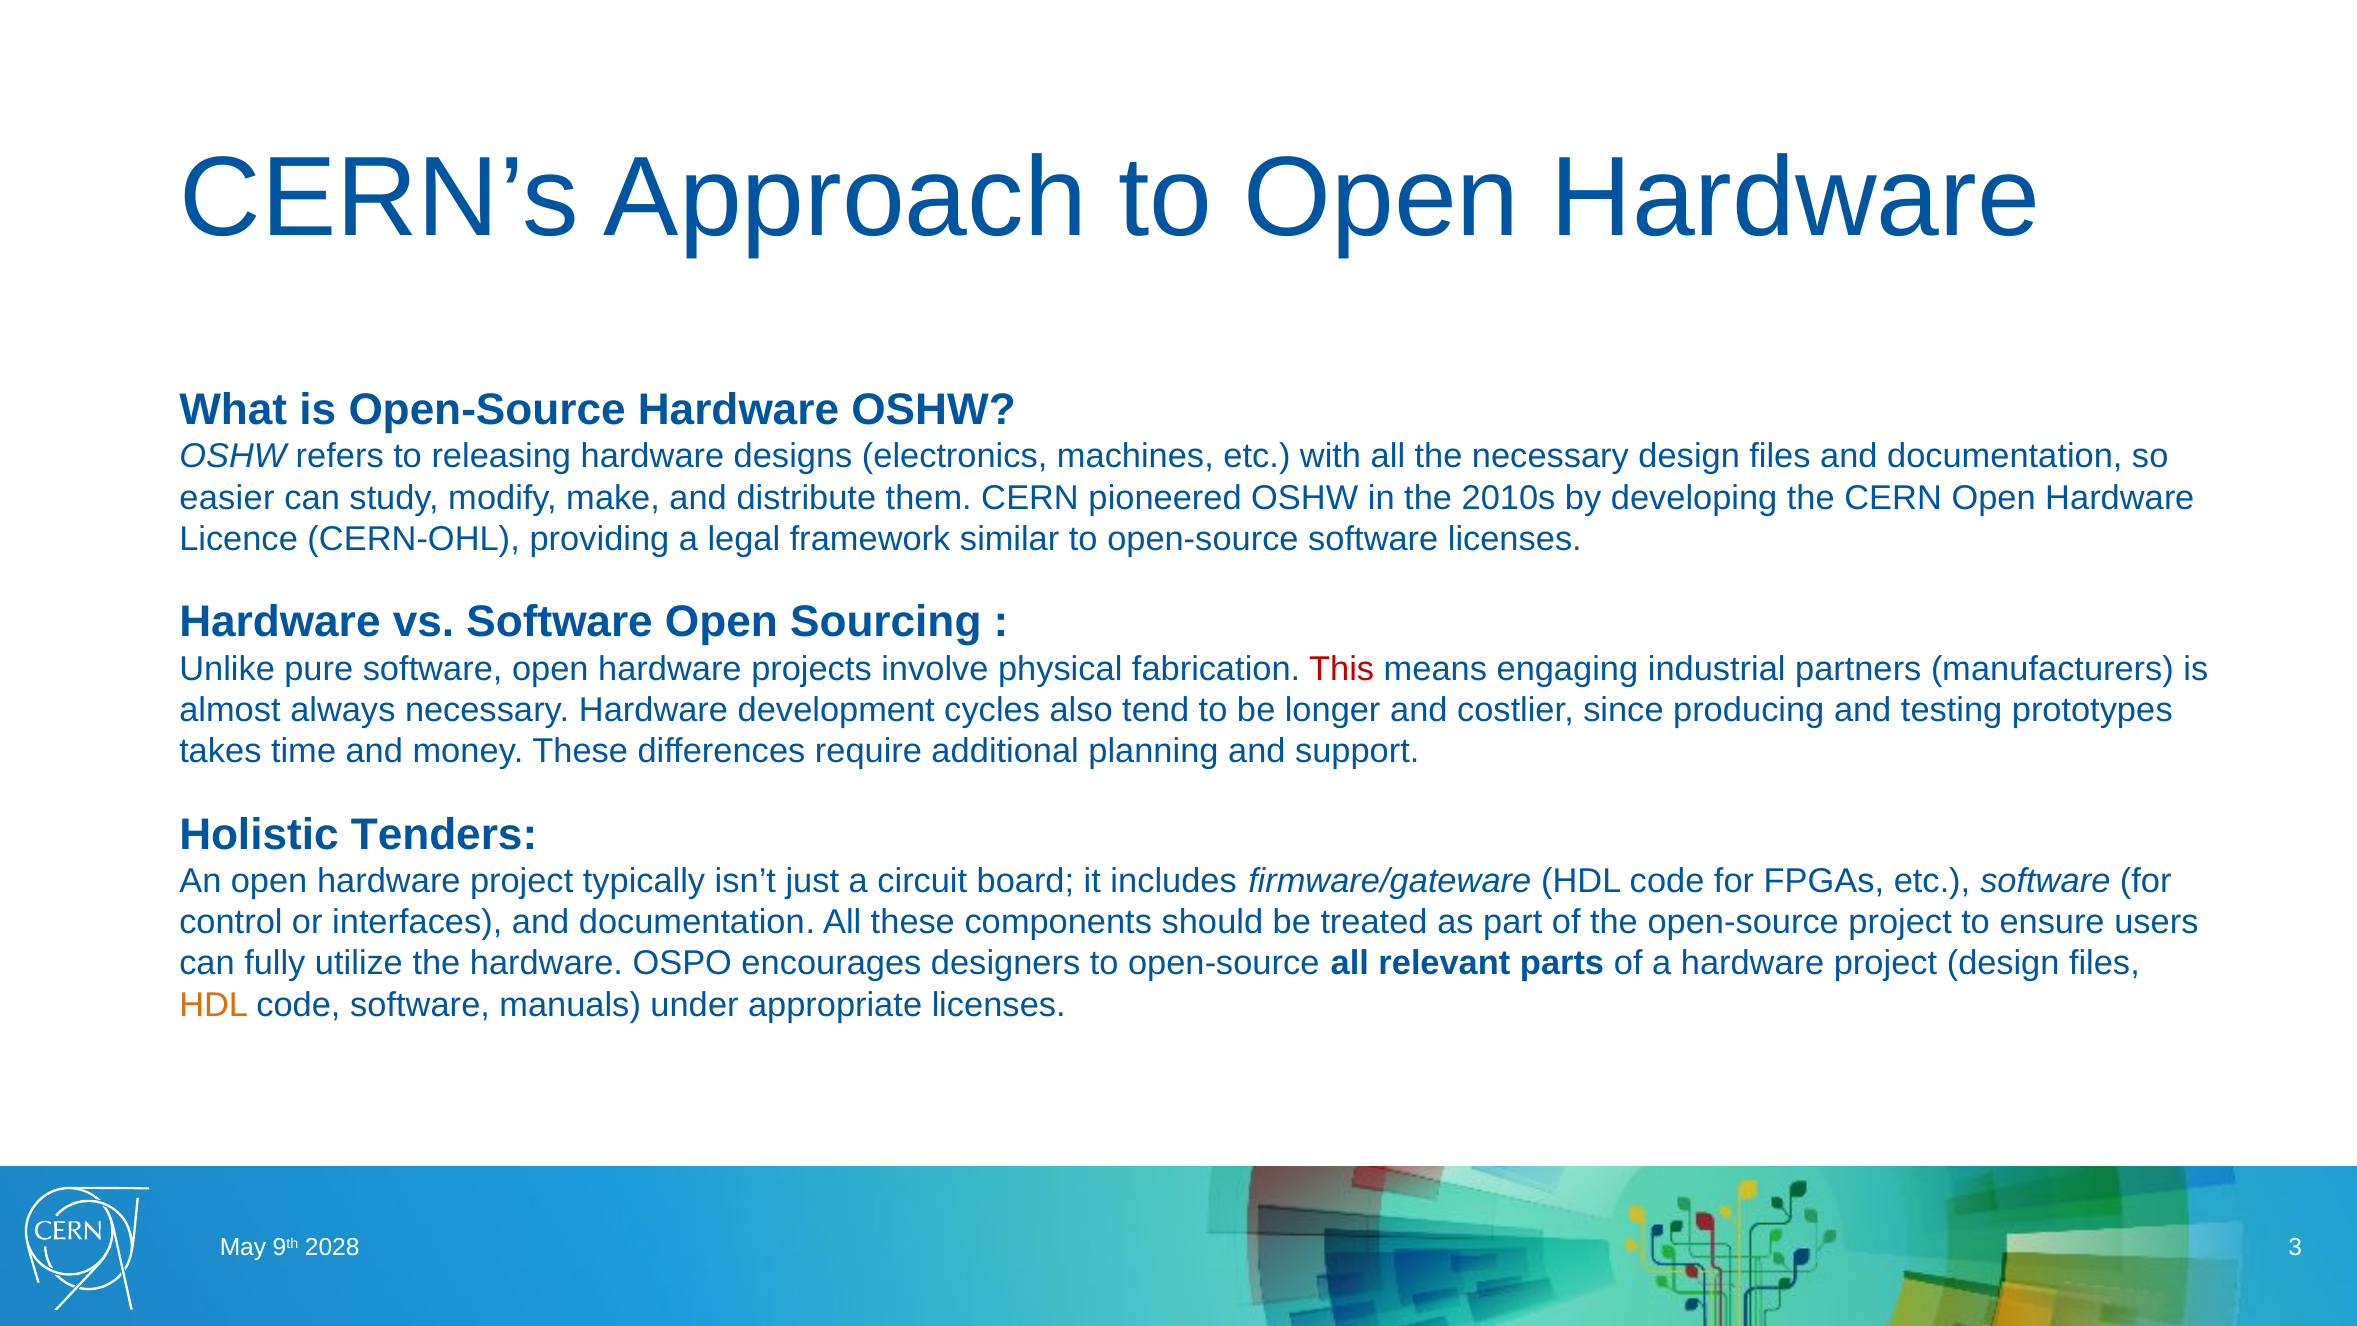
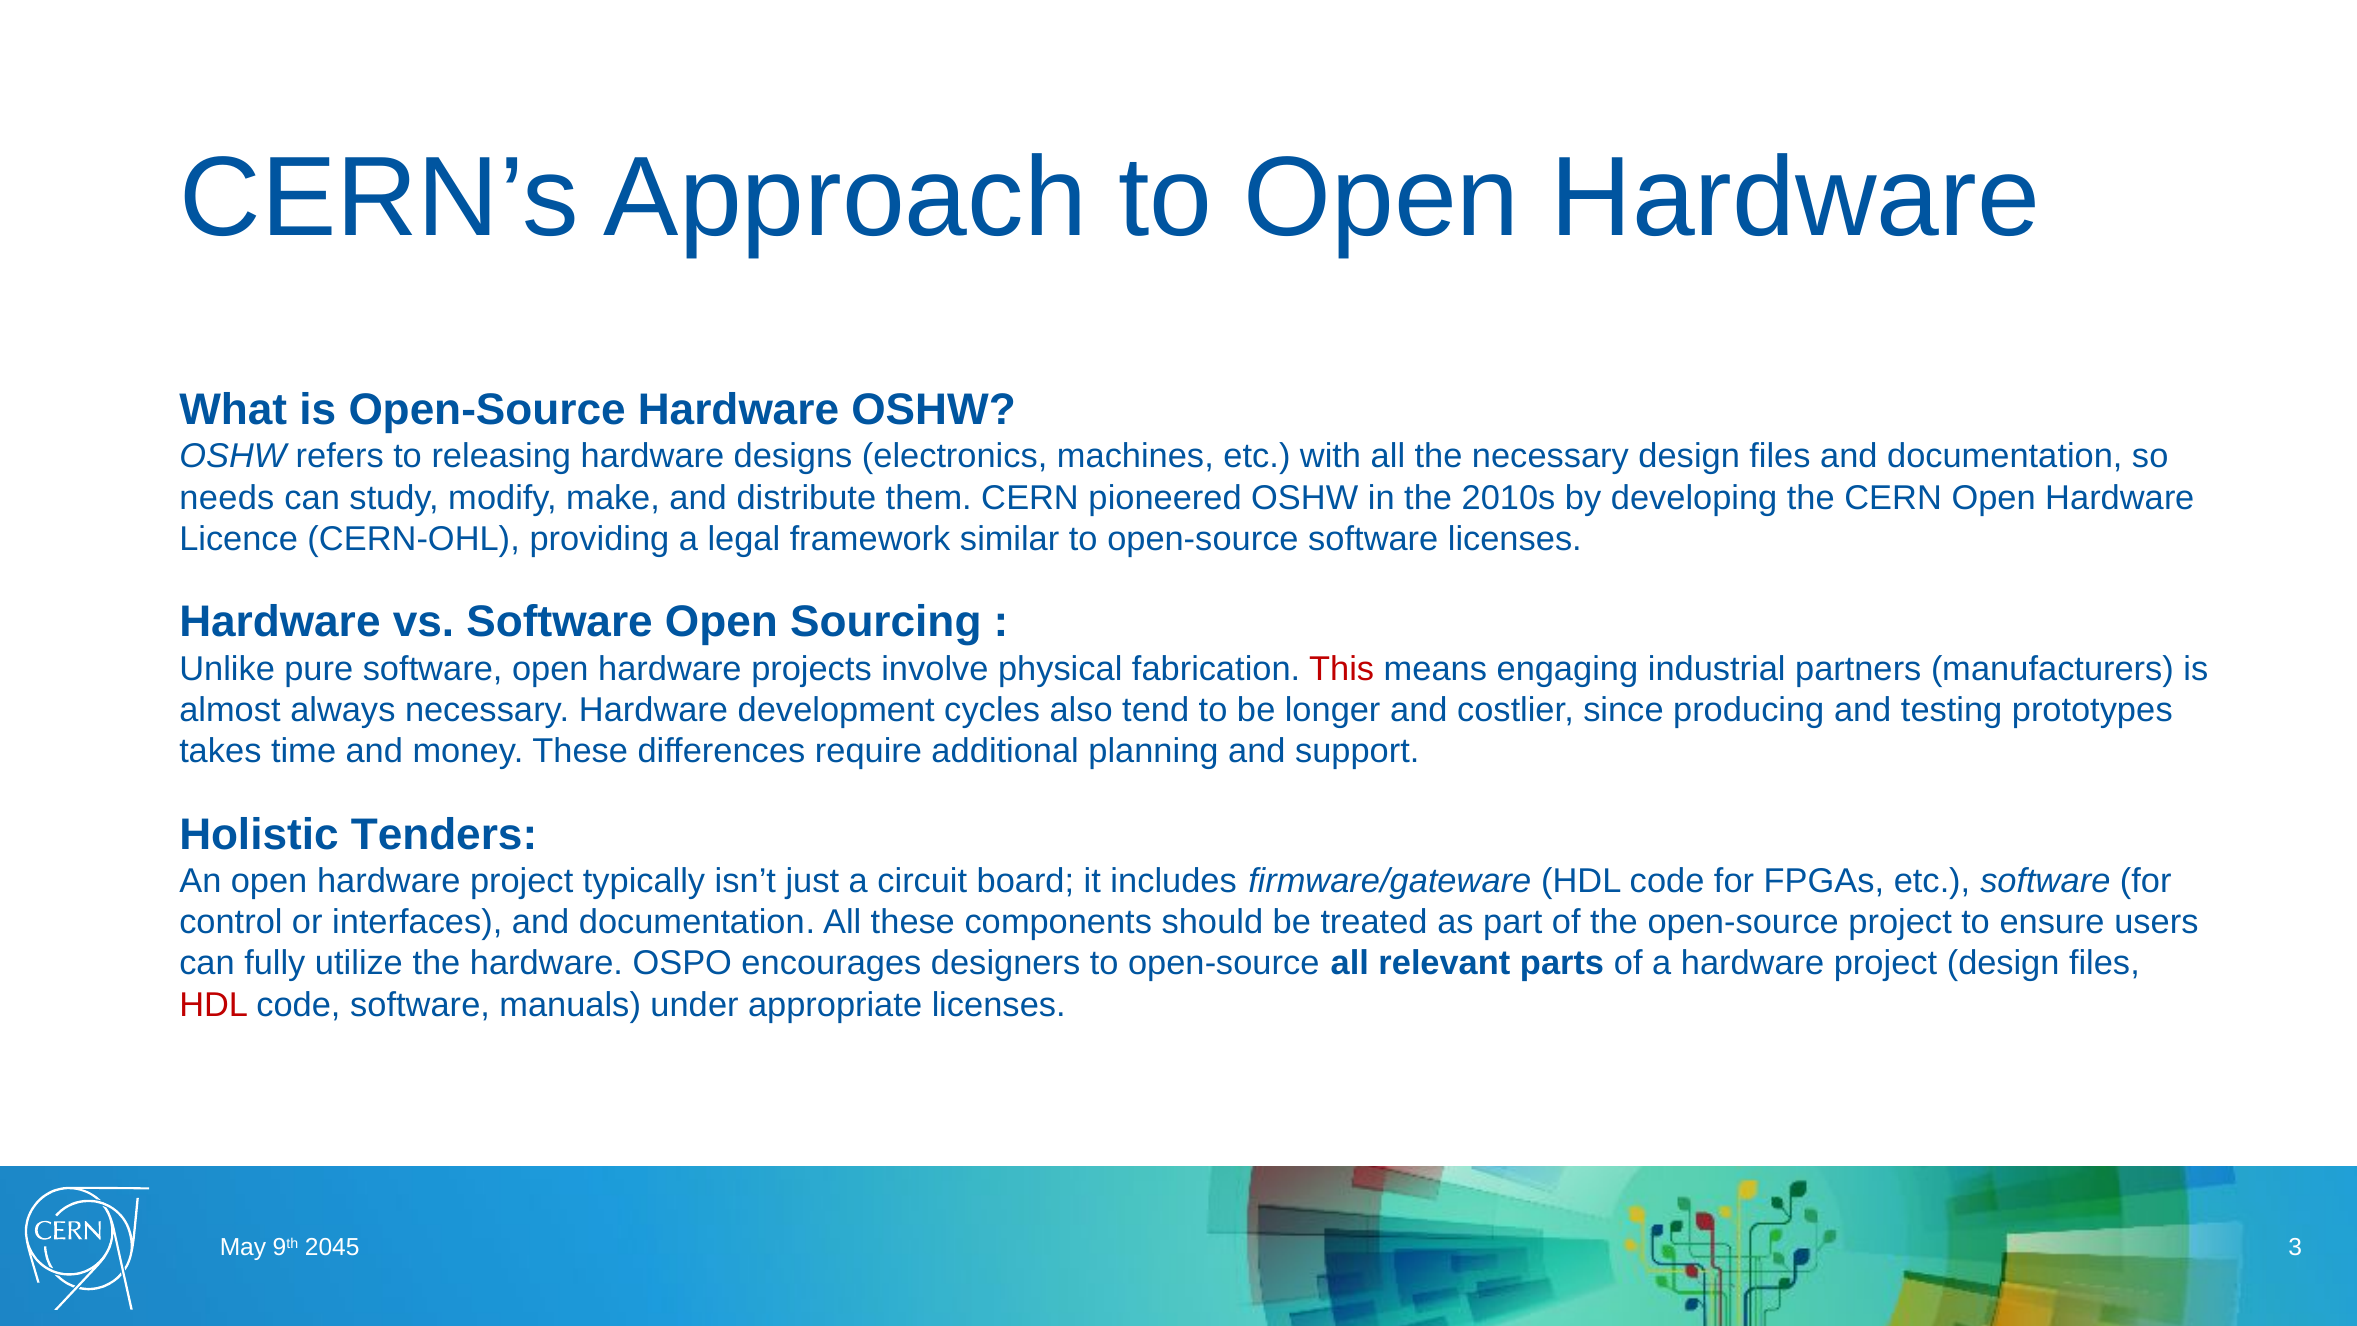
easier: easier -> needs
HDL at (214, 1005) colour: orange -> red
2028: 2028 -> 2045
